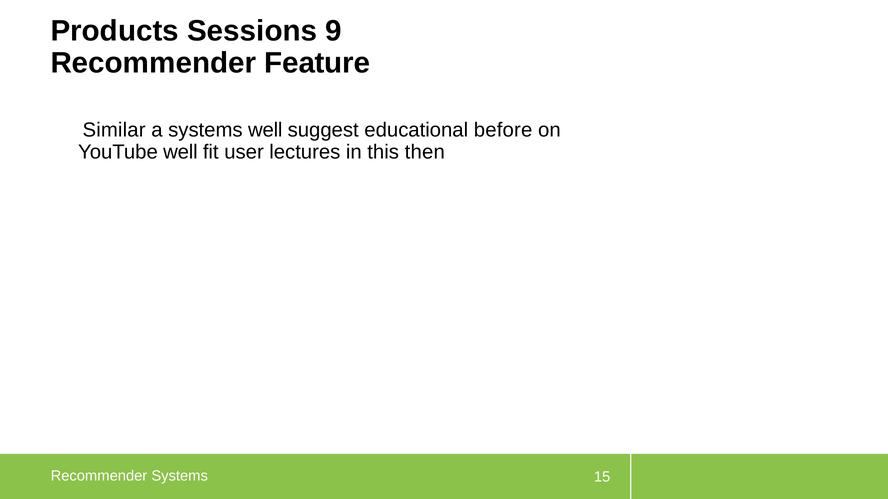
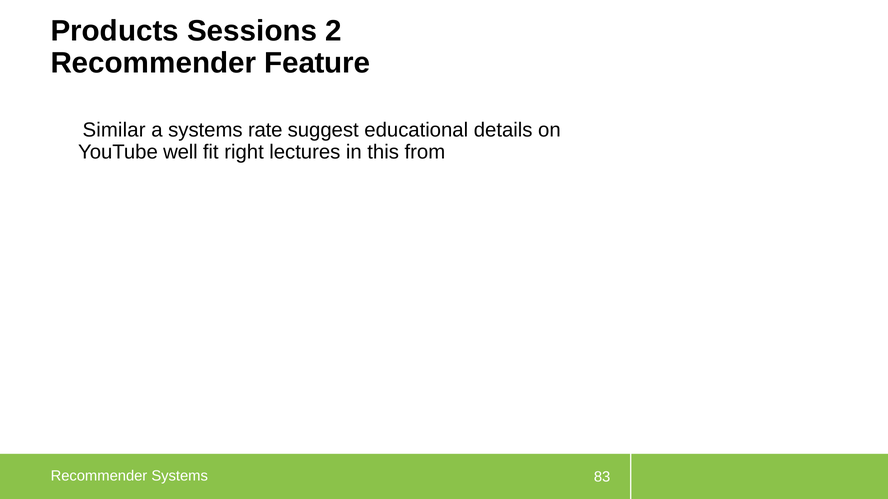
9: 9 -> 2
systems well: well -> rate
before: before -> details
user: user -> right
then: then -> from
15: 15 -> 83
